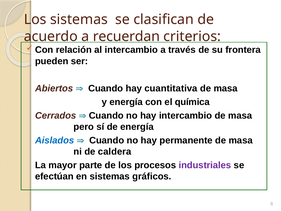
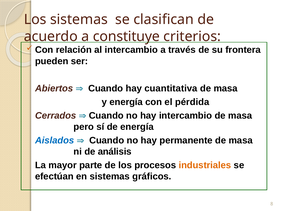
recuerdan: recuerdan -> constituye
química: química -> pérdida
caldera: caldera -> análisis
industriales colour: purple -> orange
